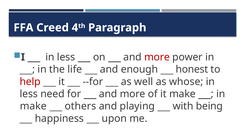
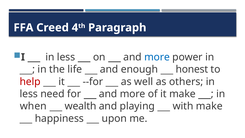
more at (157, 57) colour: red -> blue
whose: whose -> others
make at (33, 106): make -> when
others: others -> wealth
with being: being -> make
